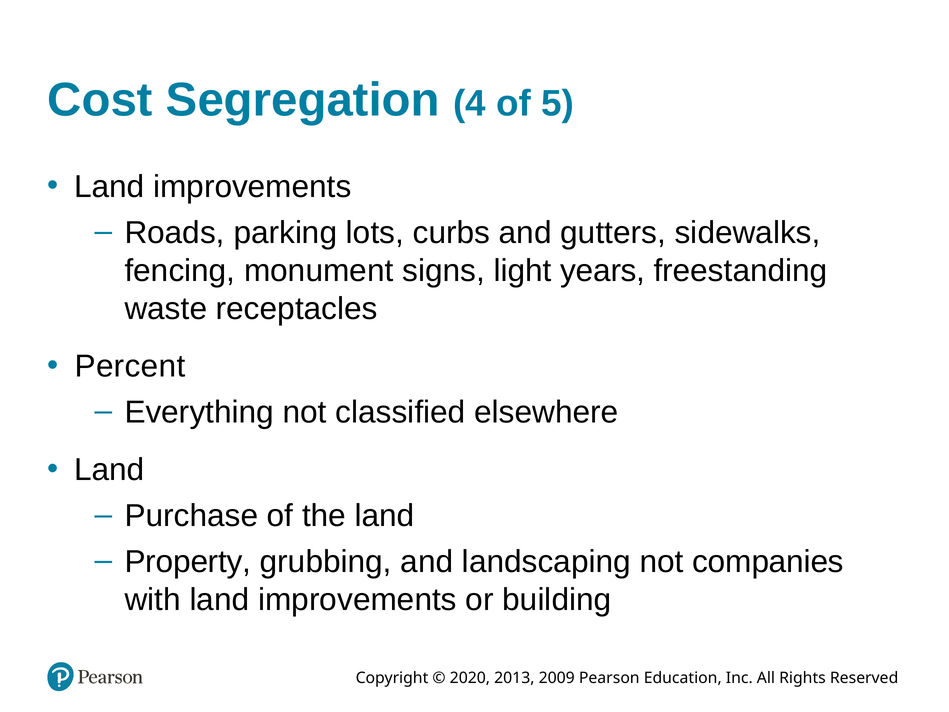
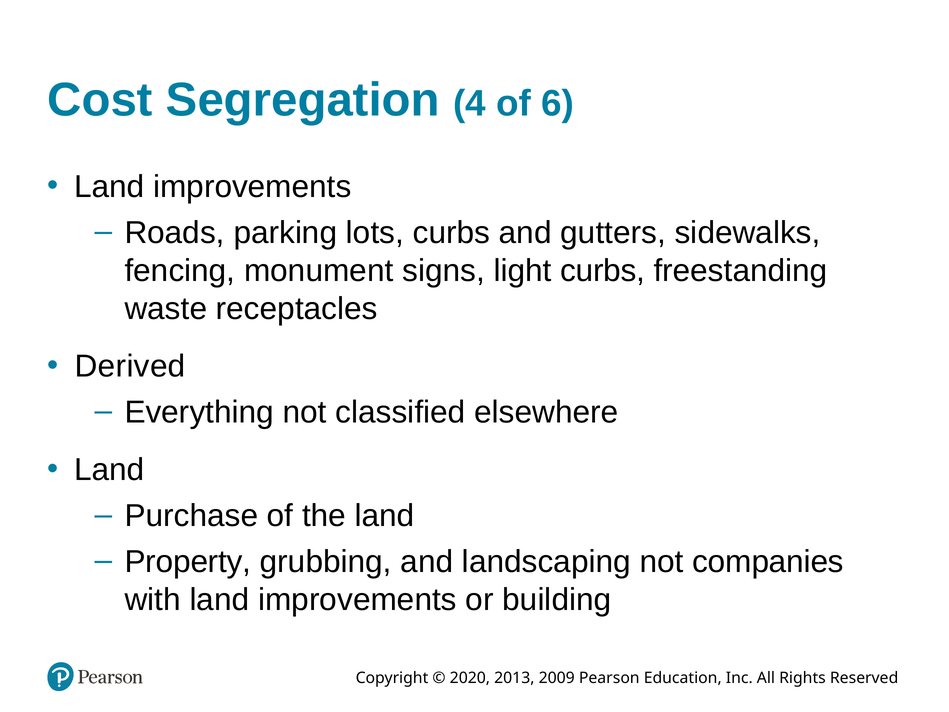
5: 5 -> 6
light years: years -> curbs
Percent: Percent -> Derived
